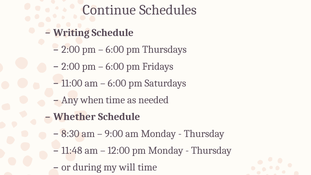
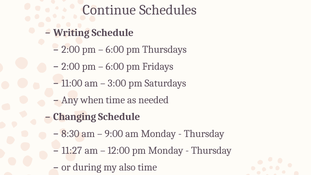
6:00 at (117, 83): 6:00 -> 3:00
Whether: Whether -> Changing
11:48: 11:48 -> 11:27
will: will -> also
